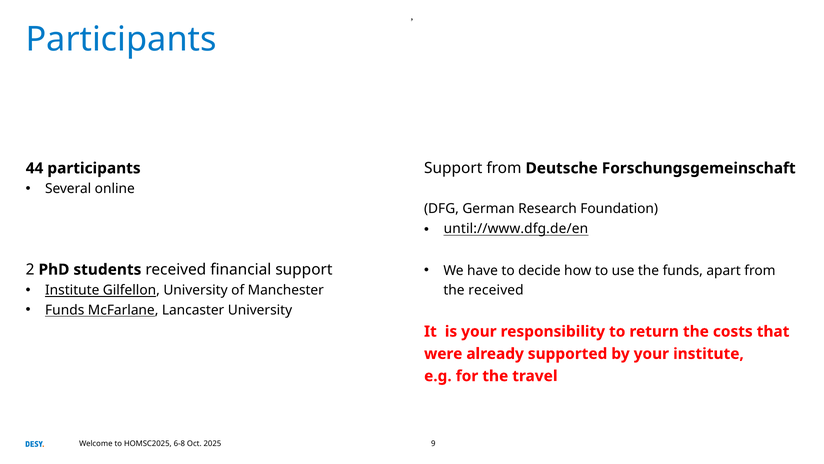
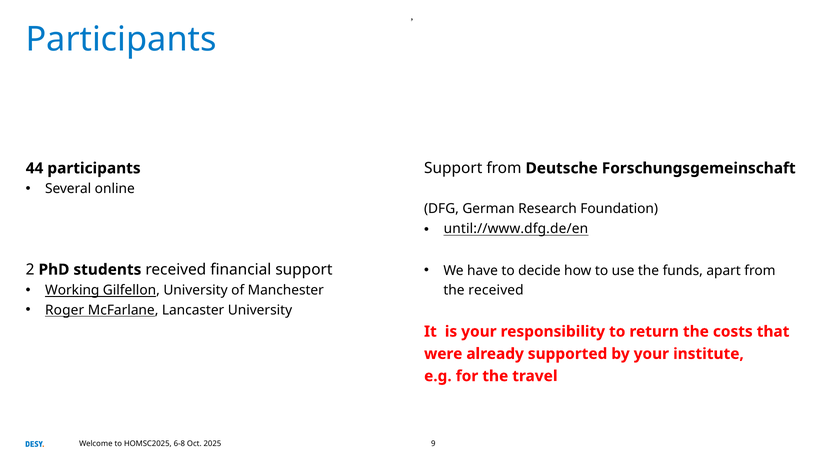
Institute at (72, 290): Institute -> Working
Funds at (65, 310): Funds -> Roger
